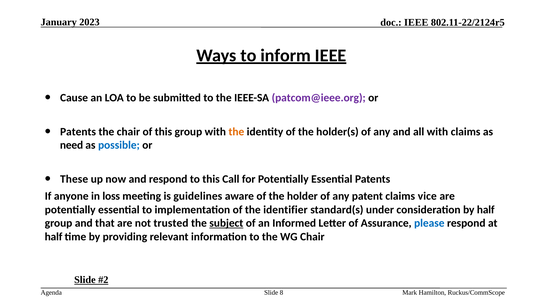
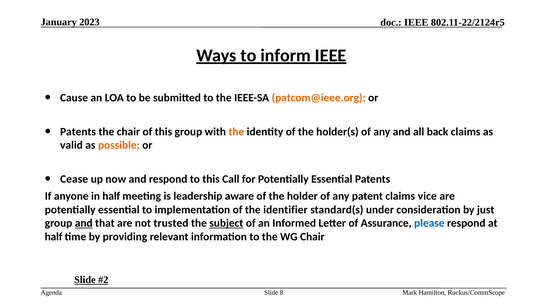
patcom@ieee.org colour: purple -> orange
all with: with -> back
need: need -> valid
possible colour: blue -> orange
These: These -> Cease
in loss: loss -> half
guidelines: guidelines -> leadership
by half: half -> just
and at (84, 224) underline: none -> present
